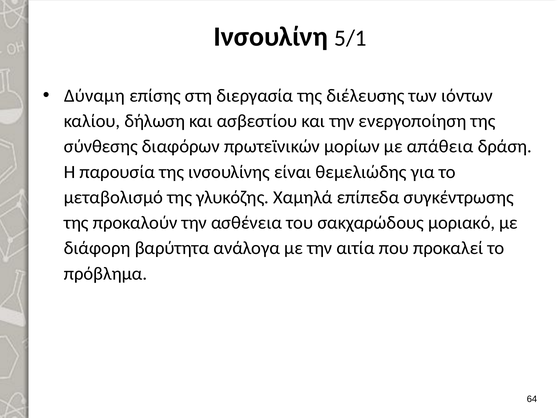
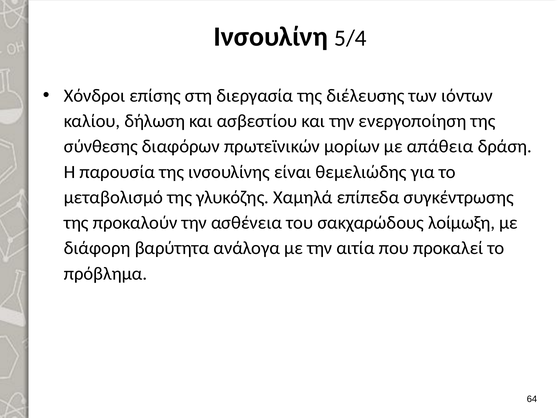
5/1: 5/1 -> 5/4
Δύναμη: Δύναμη -> Χόνδροι
μοριακό: μοριακό -> λοίμωξη
